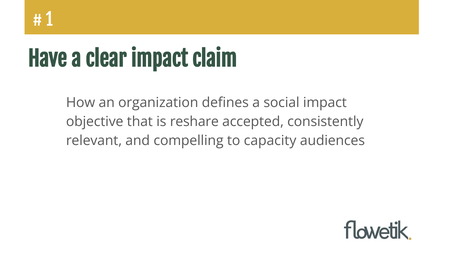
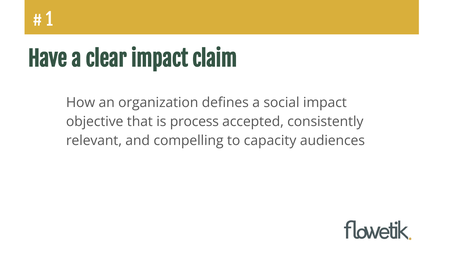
reshare: reshare -> process
